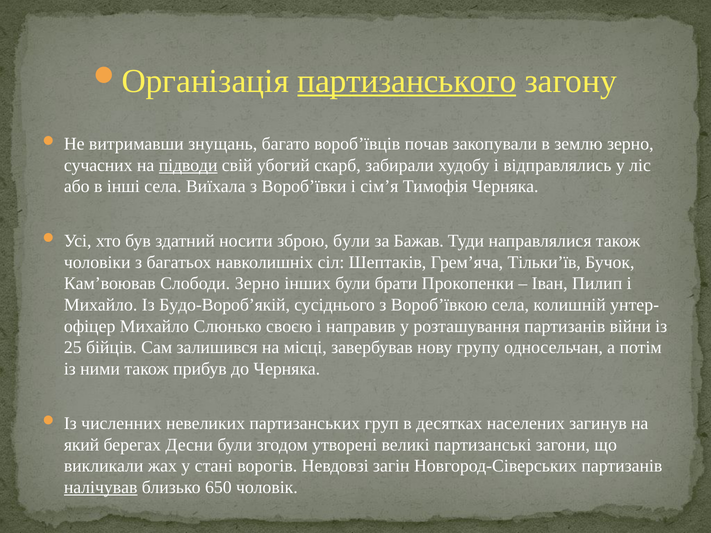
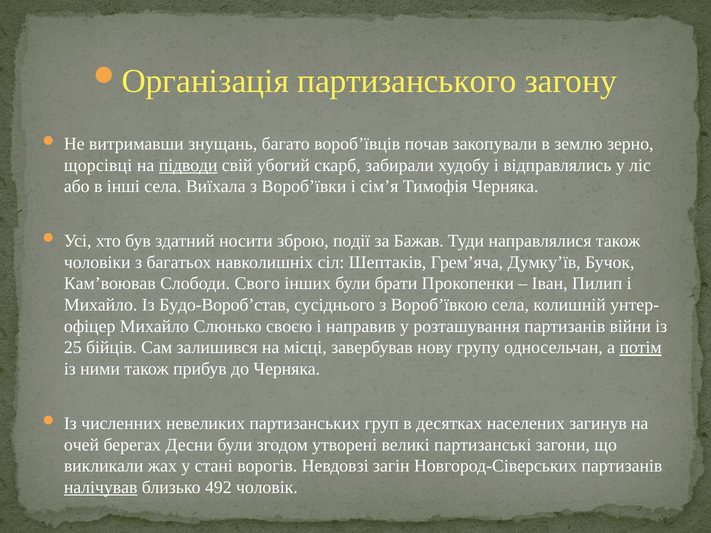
партизанського underline: present -> none
сучасних: сучасних -> щорсівці
зброю були: були -> події
Тільки’їв: Тільки’їв -> Думку’їв
Слободи Зерно: Зерно -> Свого
Будо-Вороб’якій: Будо-Вороб’якій -> Будо-Вороб’став
потім underline: none -> present
який: який -> очей
650: 650 -> 492
